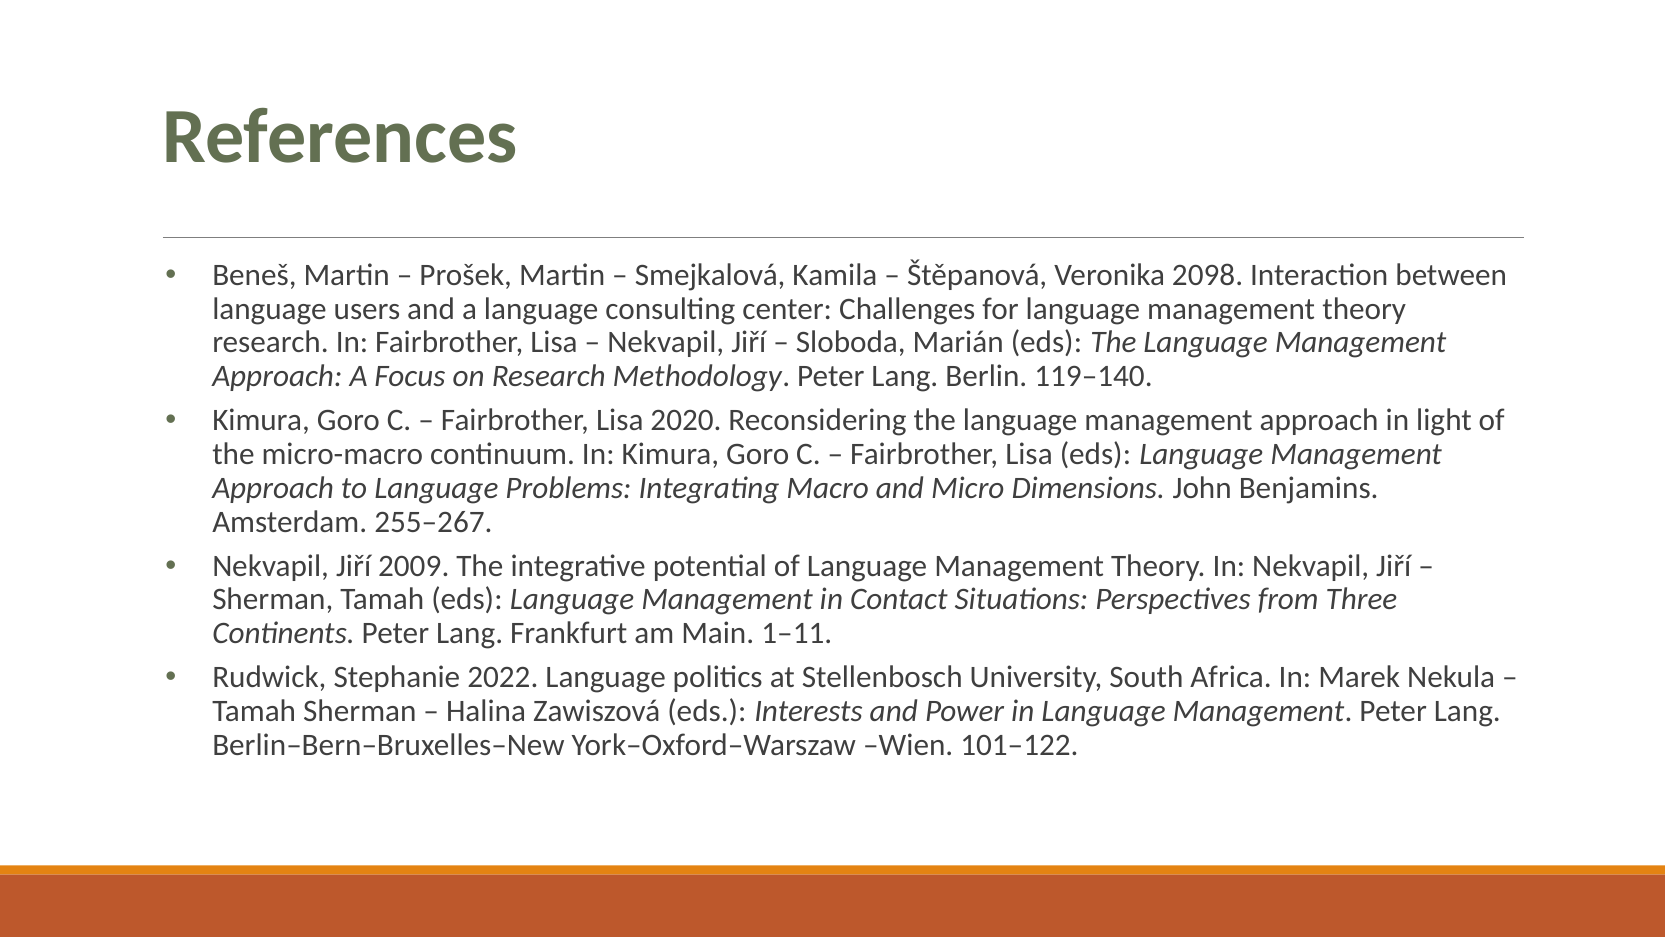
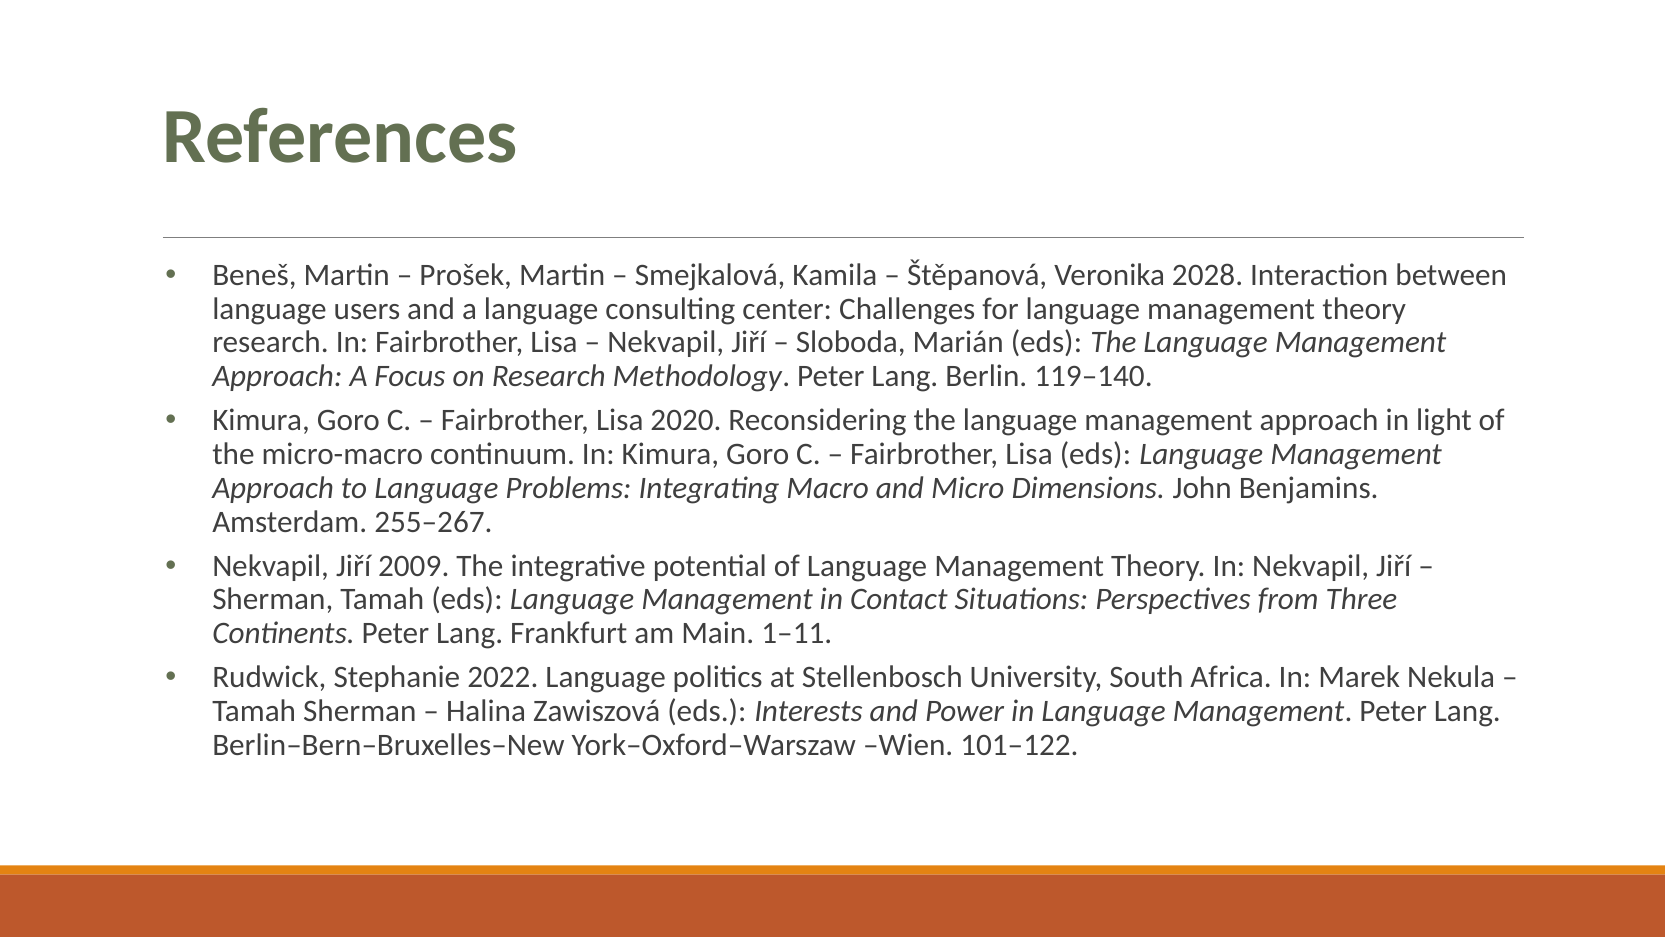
2098: 2098 -> 2028
